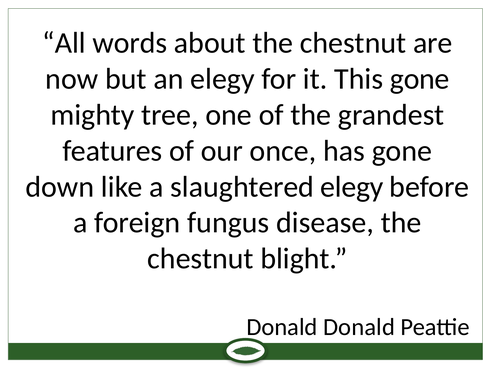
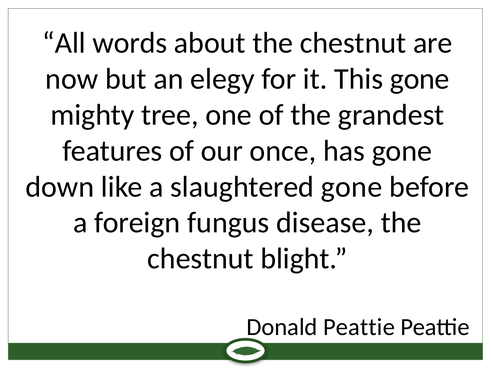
slaughtered elegy: elegy -> gone
Donald Donald: Donald -> Peattie
